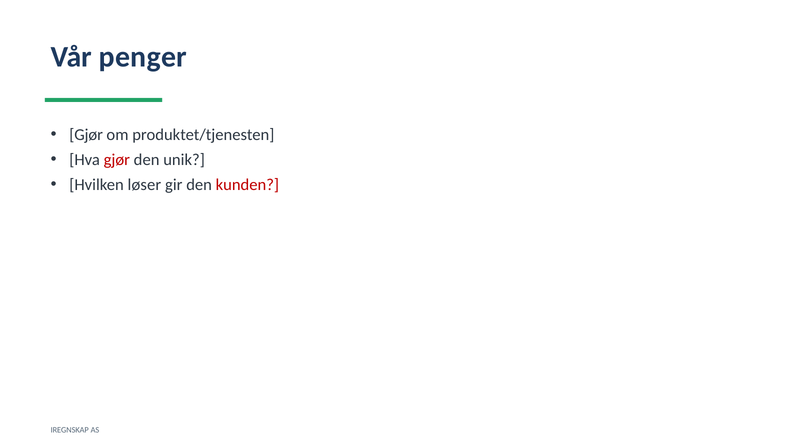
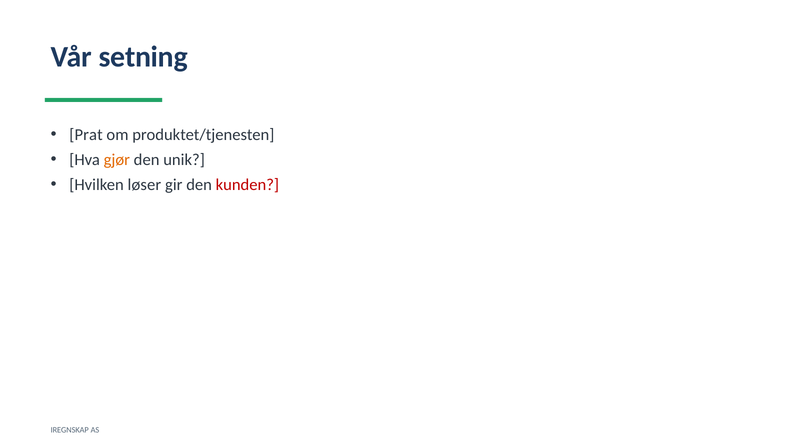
penger: penger -> setning
Gjør at (86, 135): Gjør -> Prat
gjør at (117, 160) colour: red -> orange
